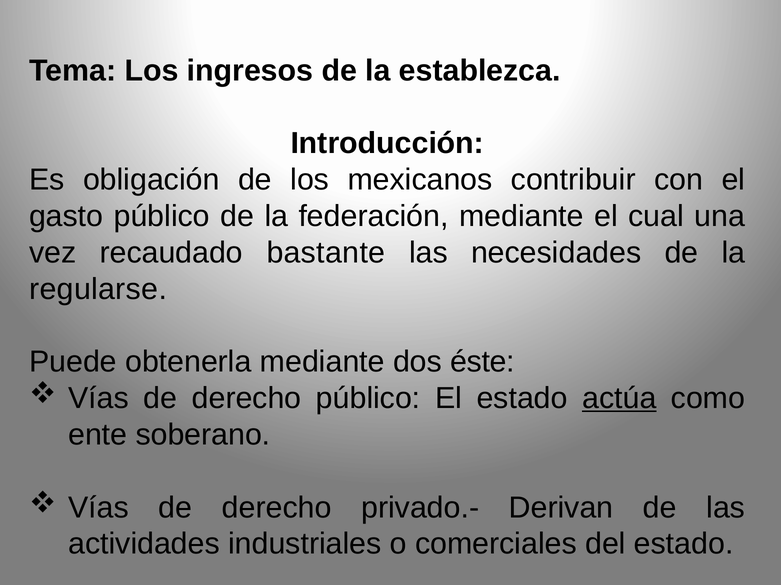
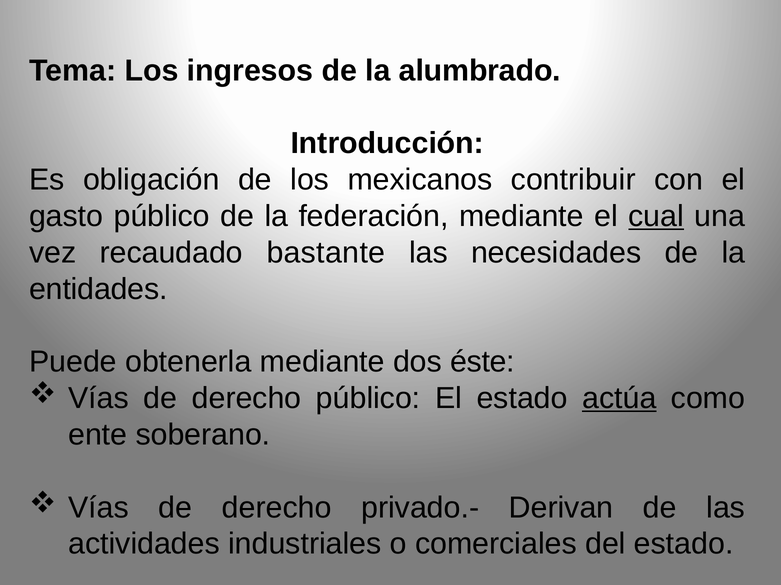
establezca: establezca -> alumbrado
cual underline: none -> present
regularse: regularse -> entidades
